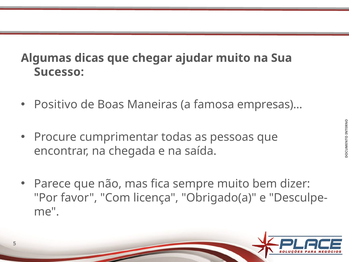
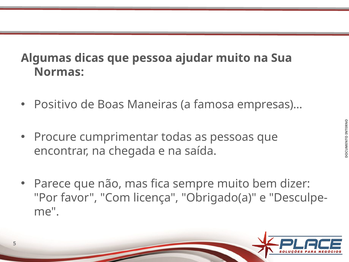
chegar: chegar -> pessoa
Sucesso: Sucesso -> Normas
